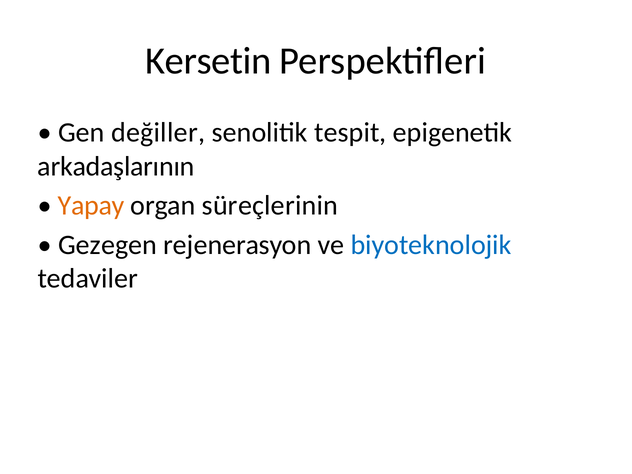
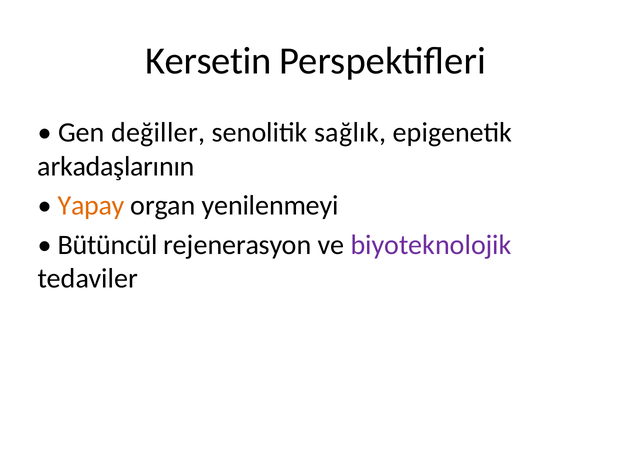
tespit: tespit -> sağlık
süreçlerinin: süreçlerinin -> yenilenmeyi
Gezegen: Gezegen -> Bütüncül
biyoteknolojik colour: blue -> purple
